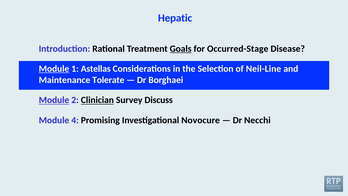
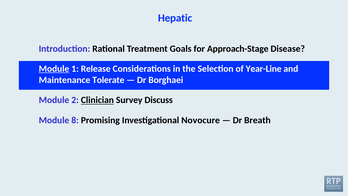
Goals underline: present -> none
Occurred-Stage: Occurred-Stage -> Approach-Stage
Astellas: Astellas -> Release
Neil-Line: Neil-Line -> Year-Line
Module at (54, 100) underline: present -> none
4: 4 -> 8
Necchi: Necchi -> Breath
